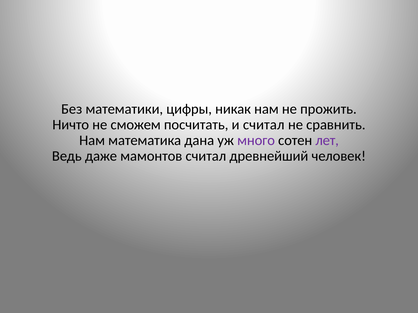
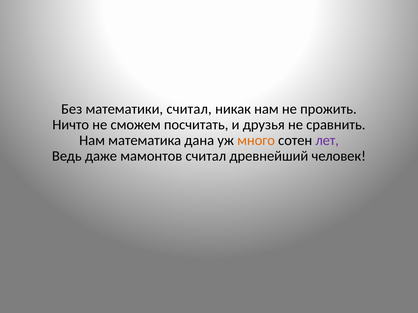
математики цифры: цифры -> считал
и считал: считал -> друзья
много colour: purple -> orange
